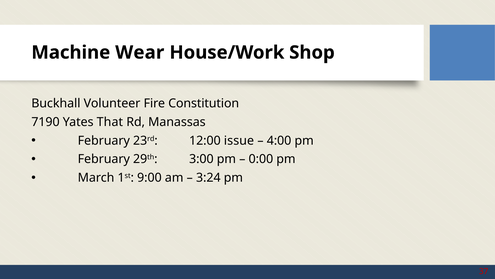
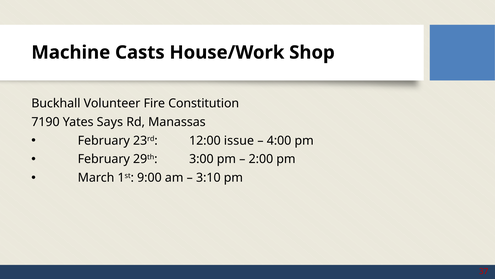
Wear: Wear -> Casts
That: That -> Says
0:00: 0:00 -> 2:00
3:24: 3:24 -> 3:10
